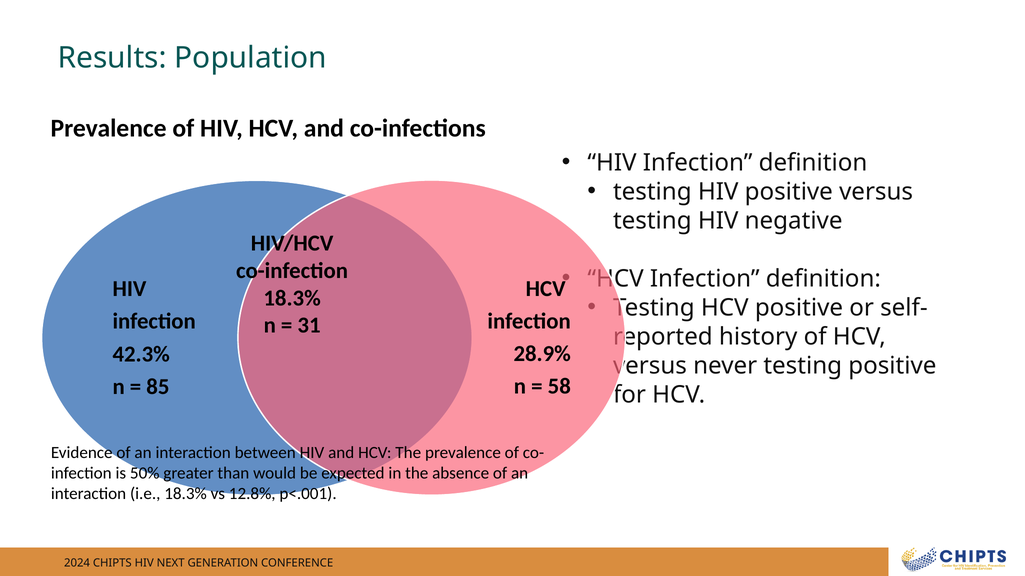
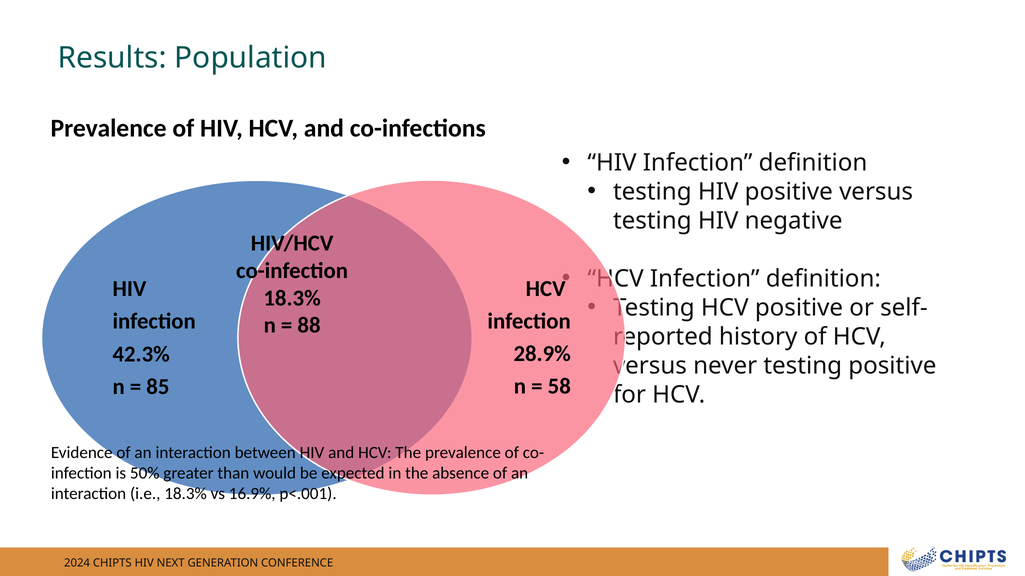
31: 31 -> 88
12.8%: 12.8% -> 16.9%
